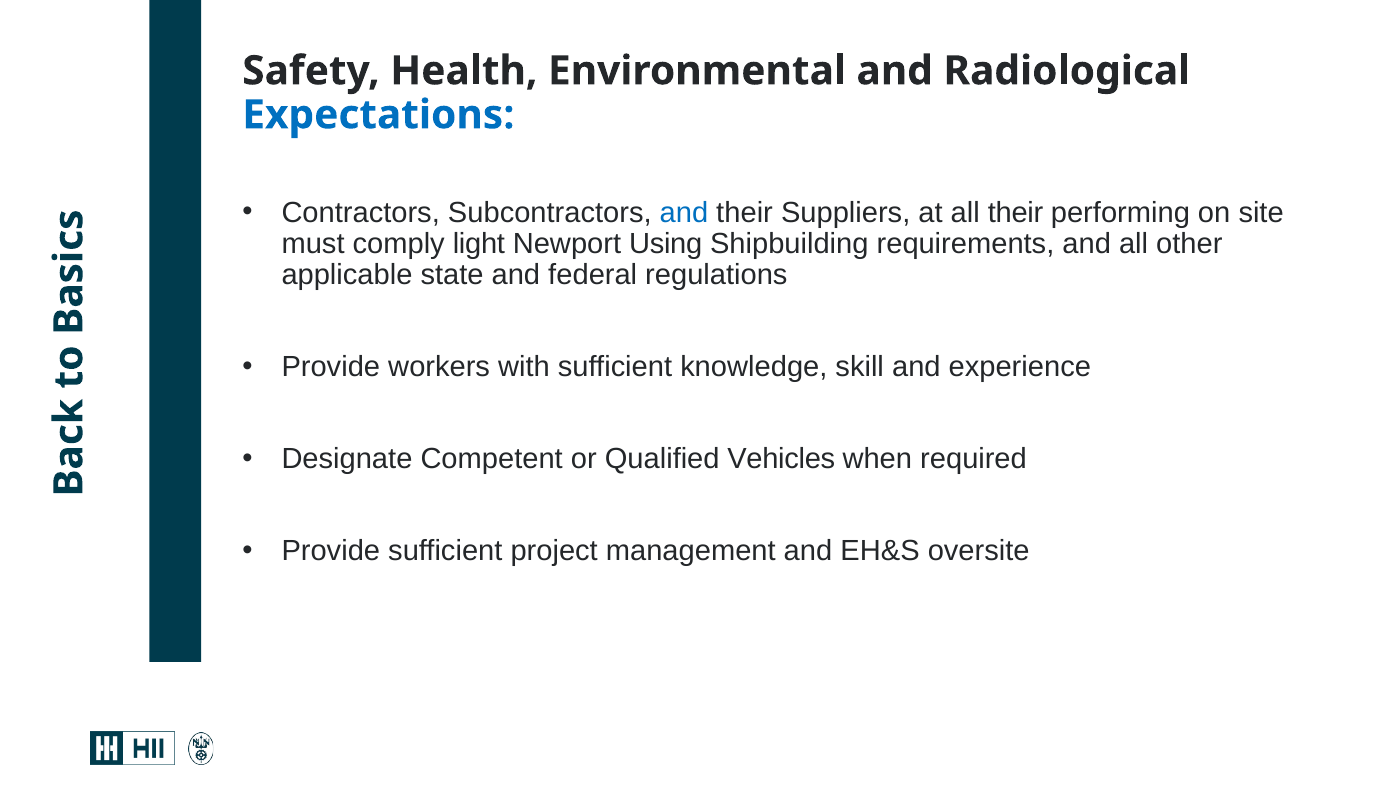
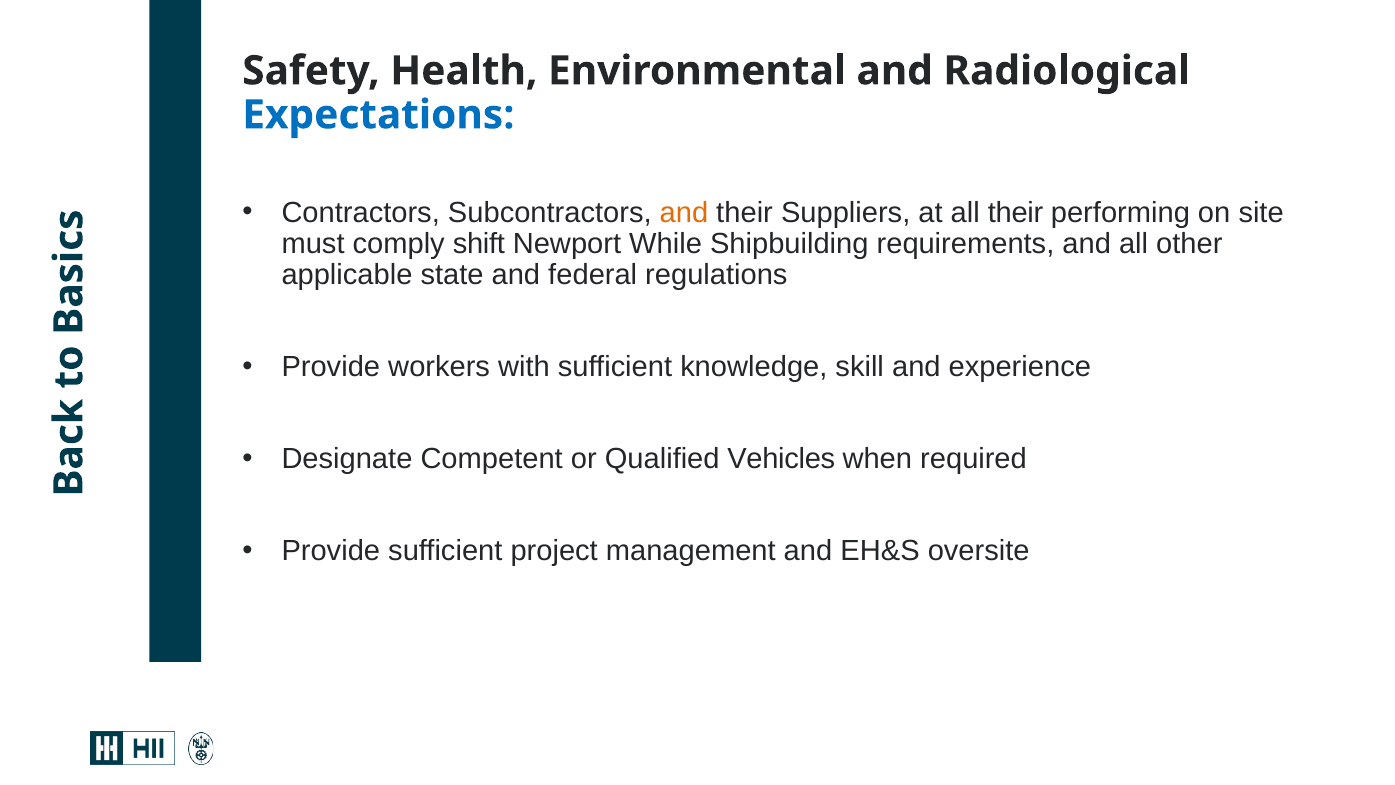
and at (684, 212) colour: blue -> orange
light: light -> shift
Using: Using -> While
